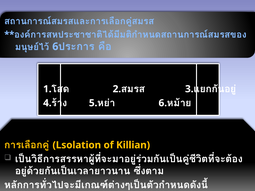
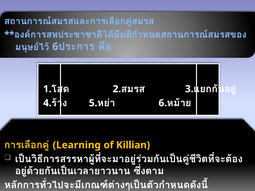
Lsolation: Lsolation -> Learning
